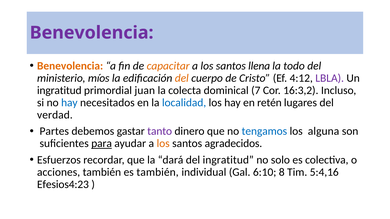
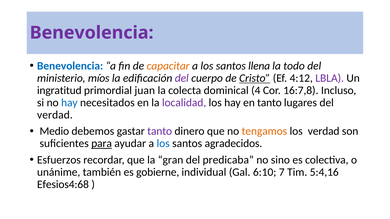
Benevolencia at (70, 66) colour: orange -> blue
del at (182, 78) colour: orange -> purple
Cristo underline: none -> present
7: 7 -> 4
16:3,2: 16:3,2 -> 16:7,8
localidad colour: blue -> purple
en retén: retén -> tanto
Partes: Partes -> Medio
tengamos colour: blue -> orange
los alguna: alguna -> verdad
los at (163, 144) colour: orange -> blue
dará: dará -> gran
del ingratitud: ingratitud -> predicaba
solo: solo -> sino
acciones: acciones -> unánime
es también: también -> gobierne
8: 8 -> 7
Efesios4:23: Efesios4:23 -> Efesios4:68
